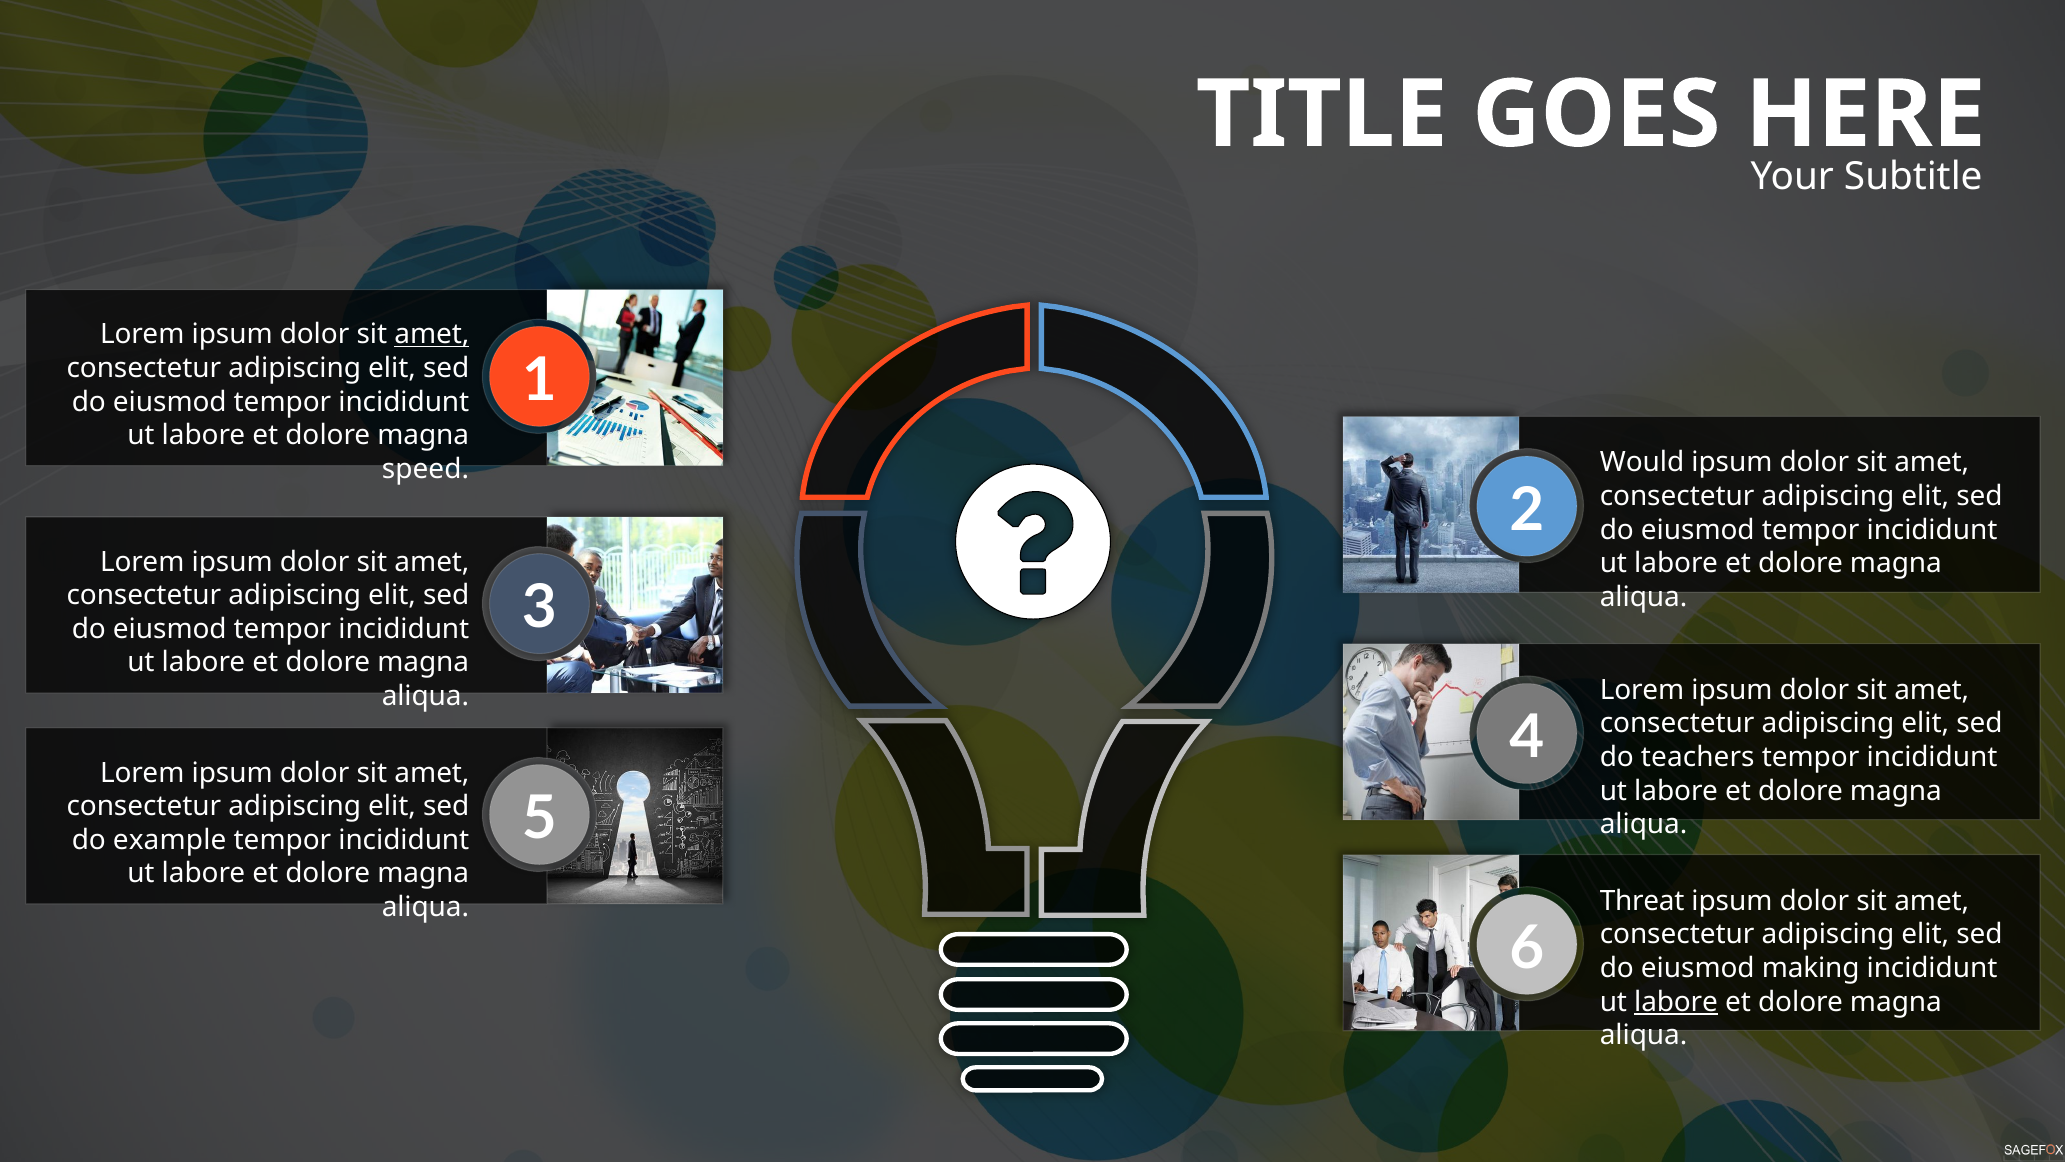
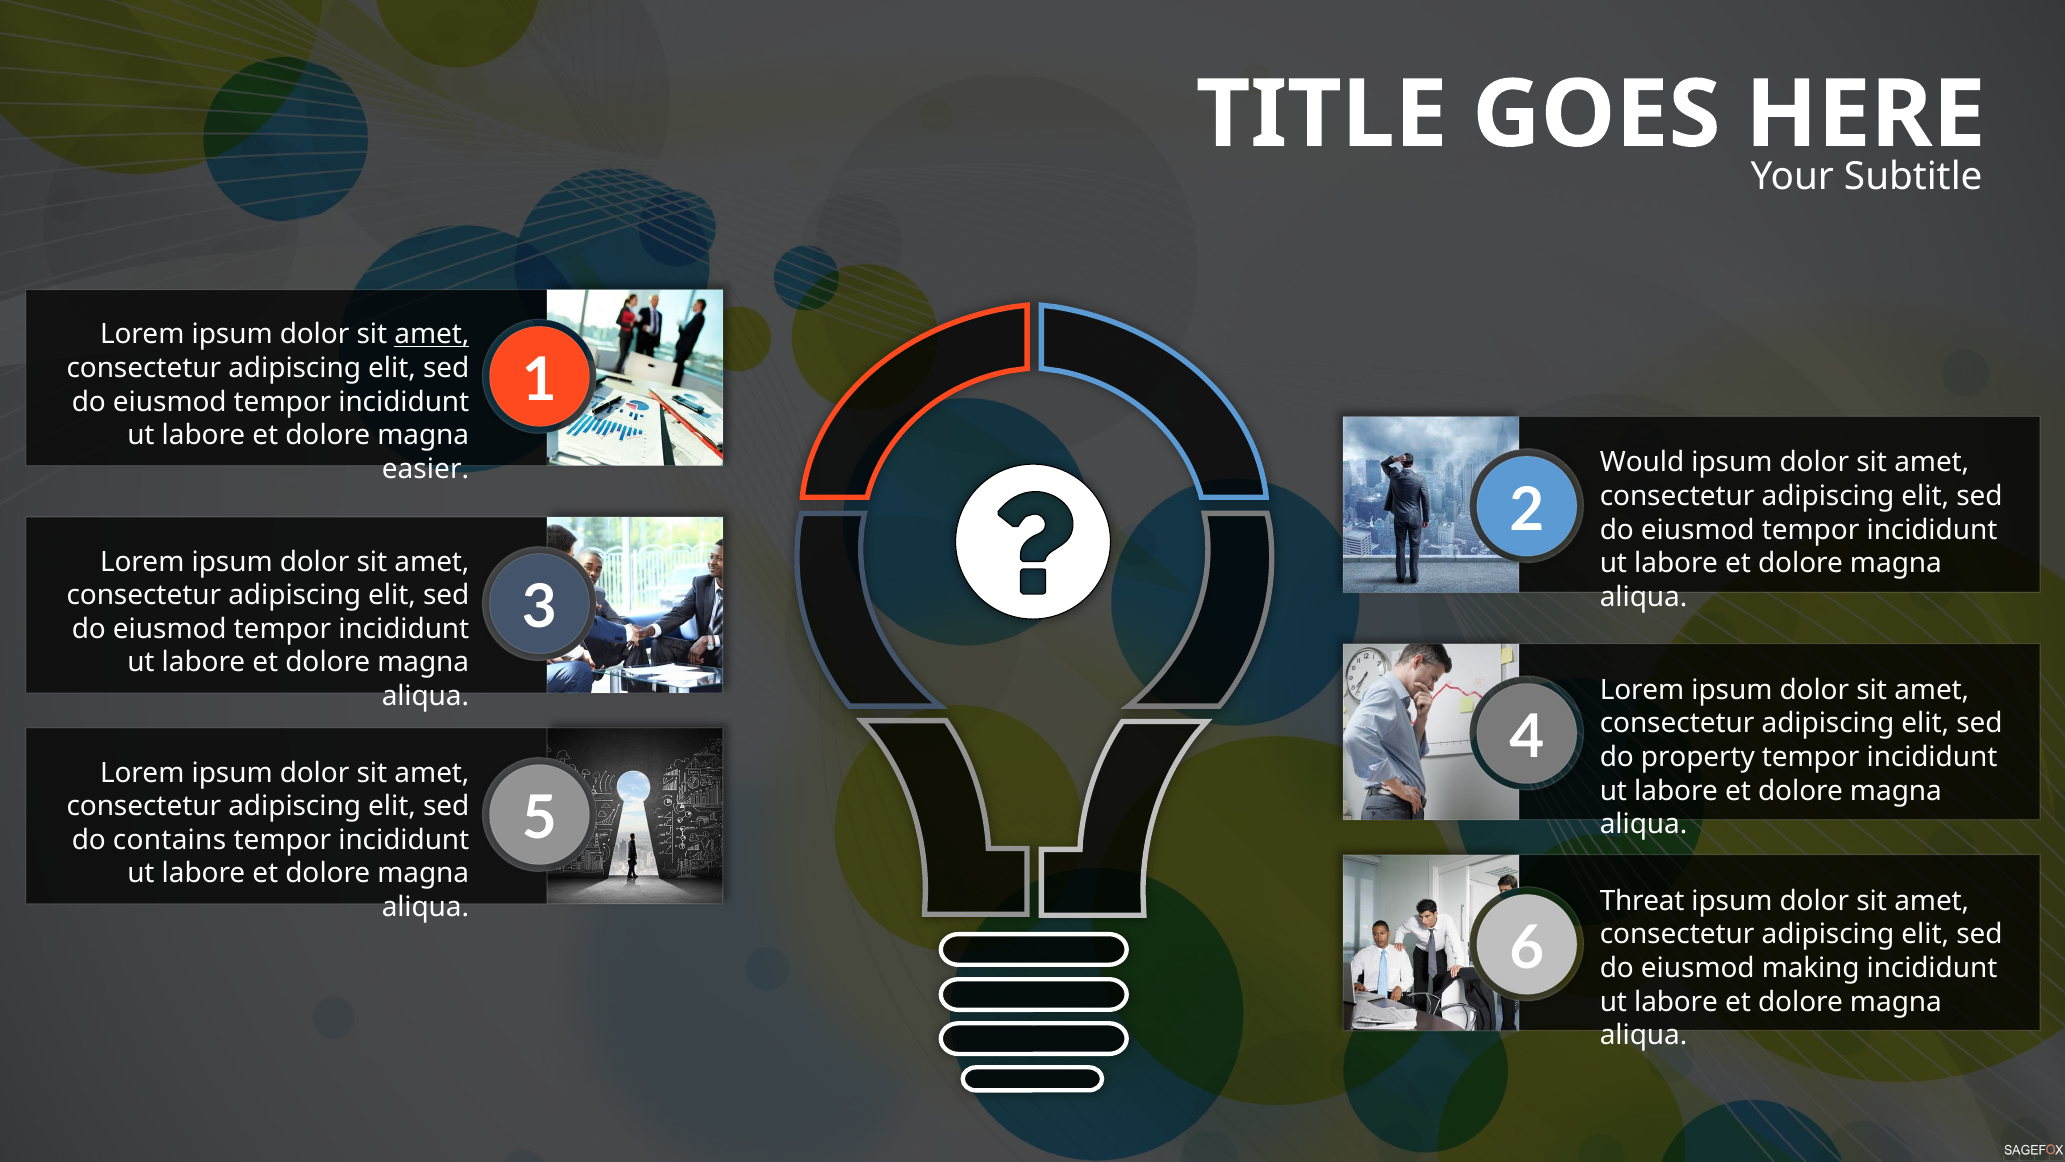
speed: speed -> easier
teachers: teachers -> property
example: example -> contains
labore at (1676, 1001) underline: present -> none
